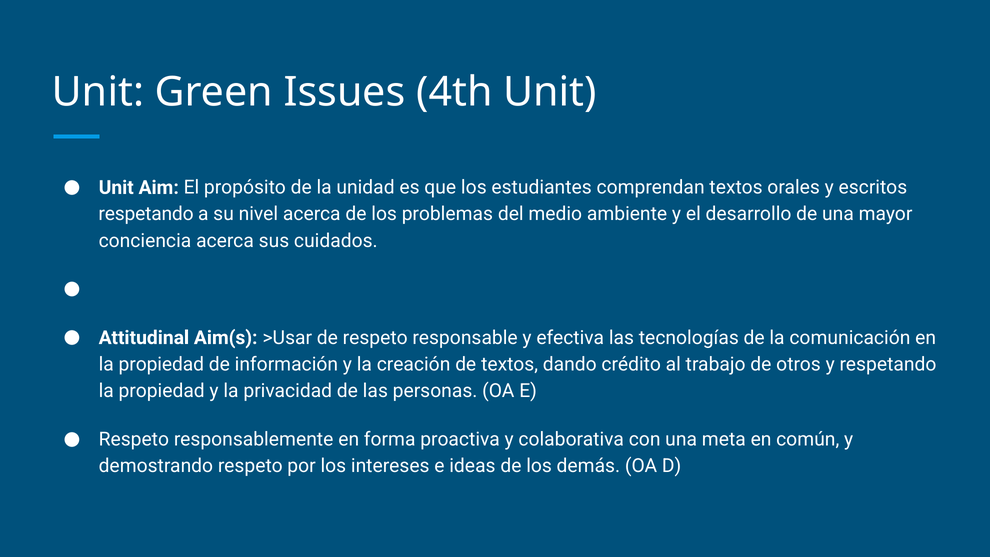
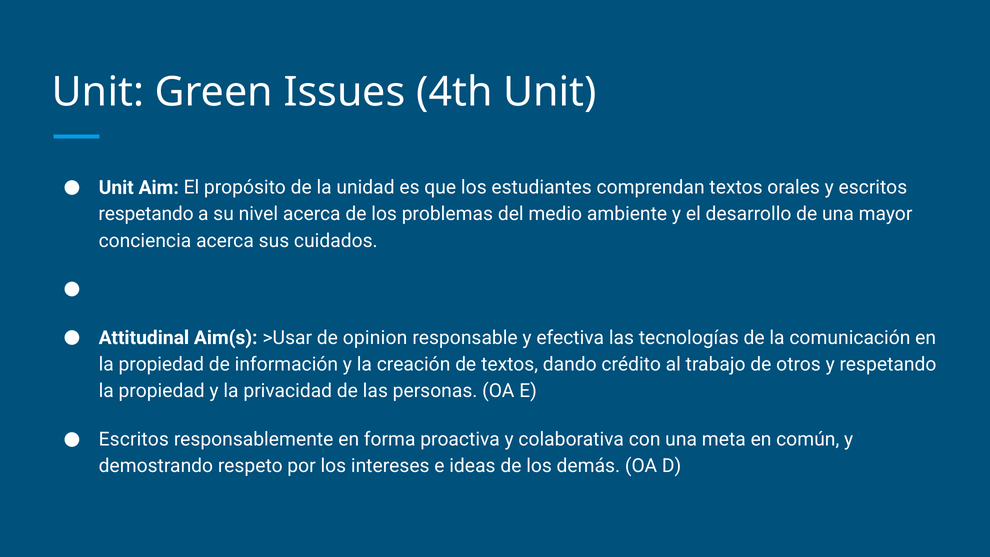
de respeto: respeto -> opinion
Respeto at (134, 439): Respeto -> Escritos
